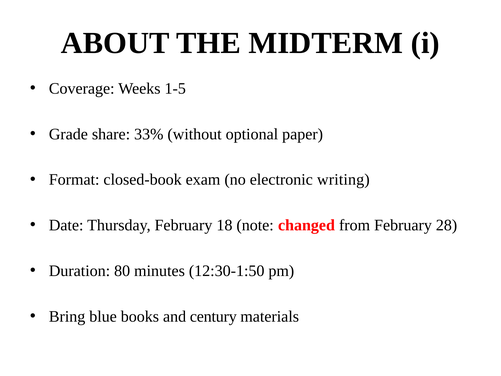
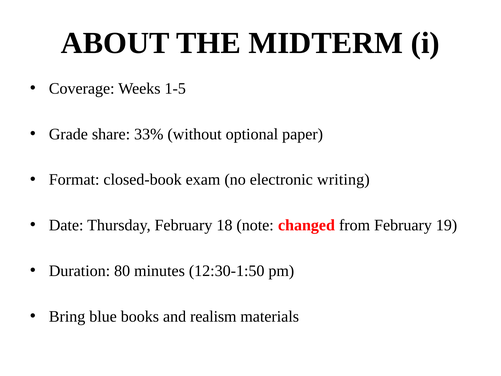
28: 28 -> 19
century: century -> realism
